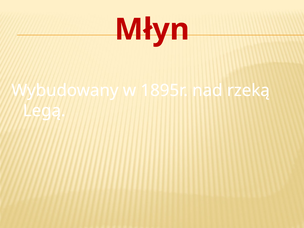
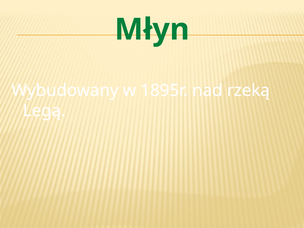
Młyn colour: red -> green
